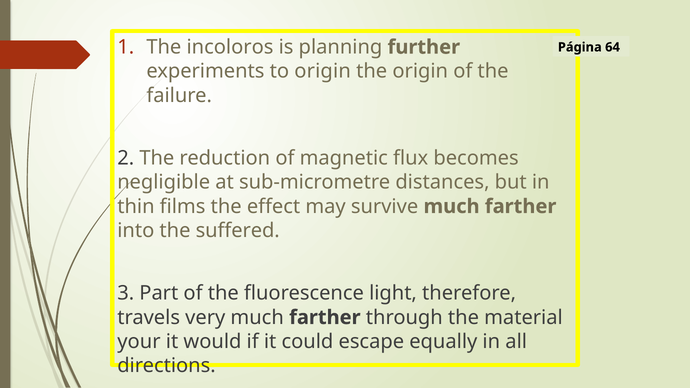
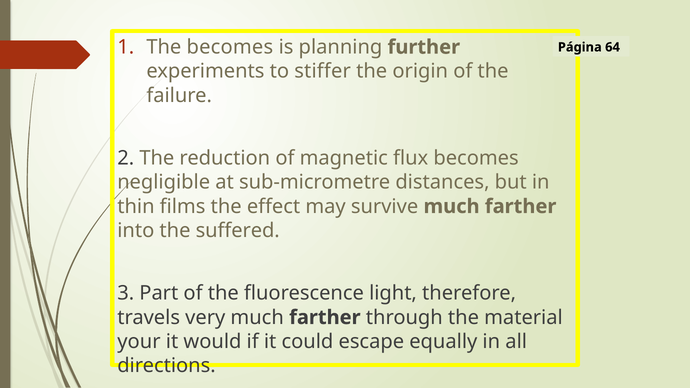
The incoloros: incoloros -> becomes
to origin: origin -> stiffer
